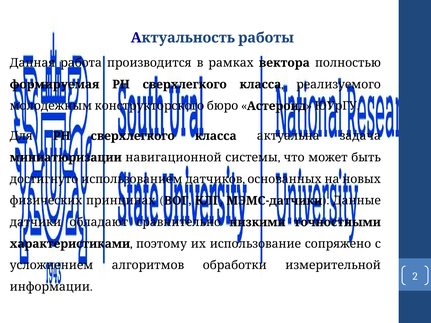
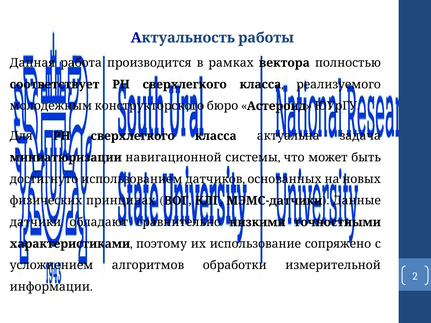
формируемая: формируемая -> соответствует
